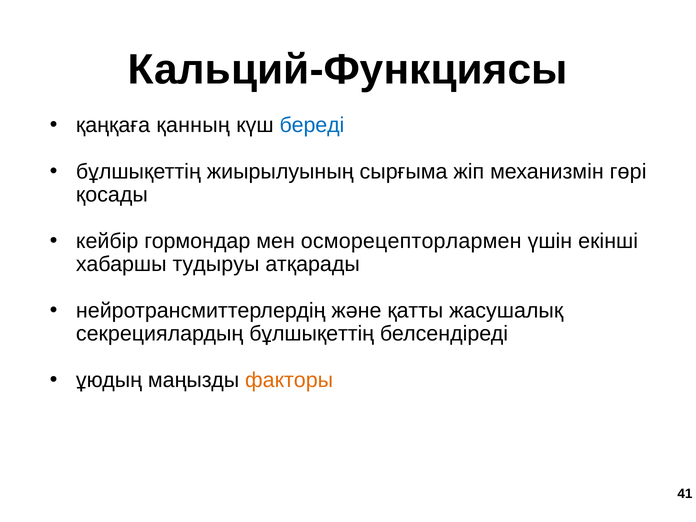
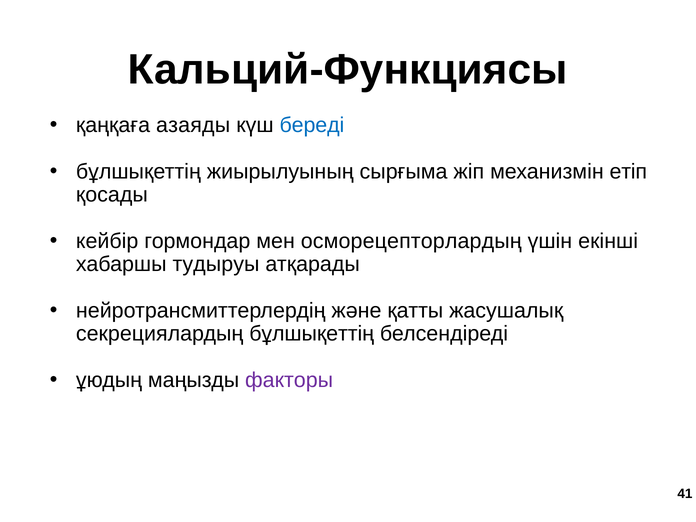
қанның: қанның -> азаяды
гөрі: гөрі -> етіп
осморецепторлармен: осморецепторлармен -> осморецепторлардың
факторы colour: orange -> purple
